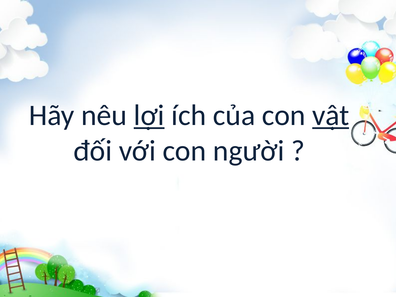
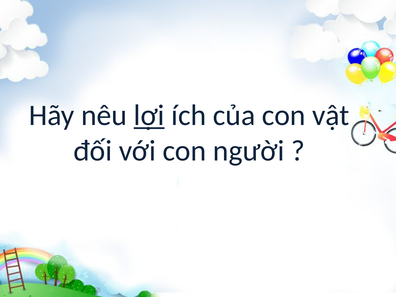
vật underline: present -> none
